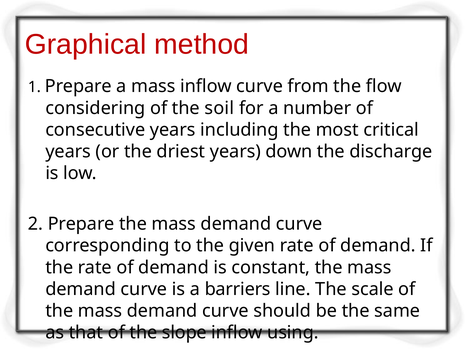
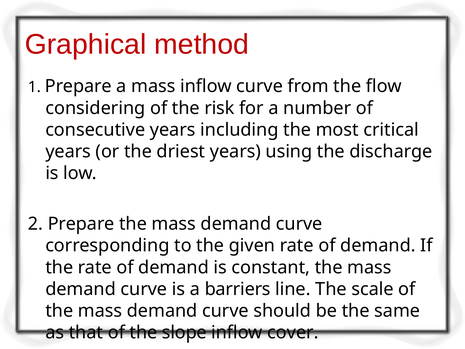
soil: soil -> risk
down: down -> using
using: using -> cover
